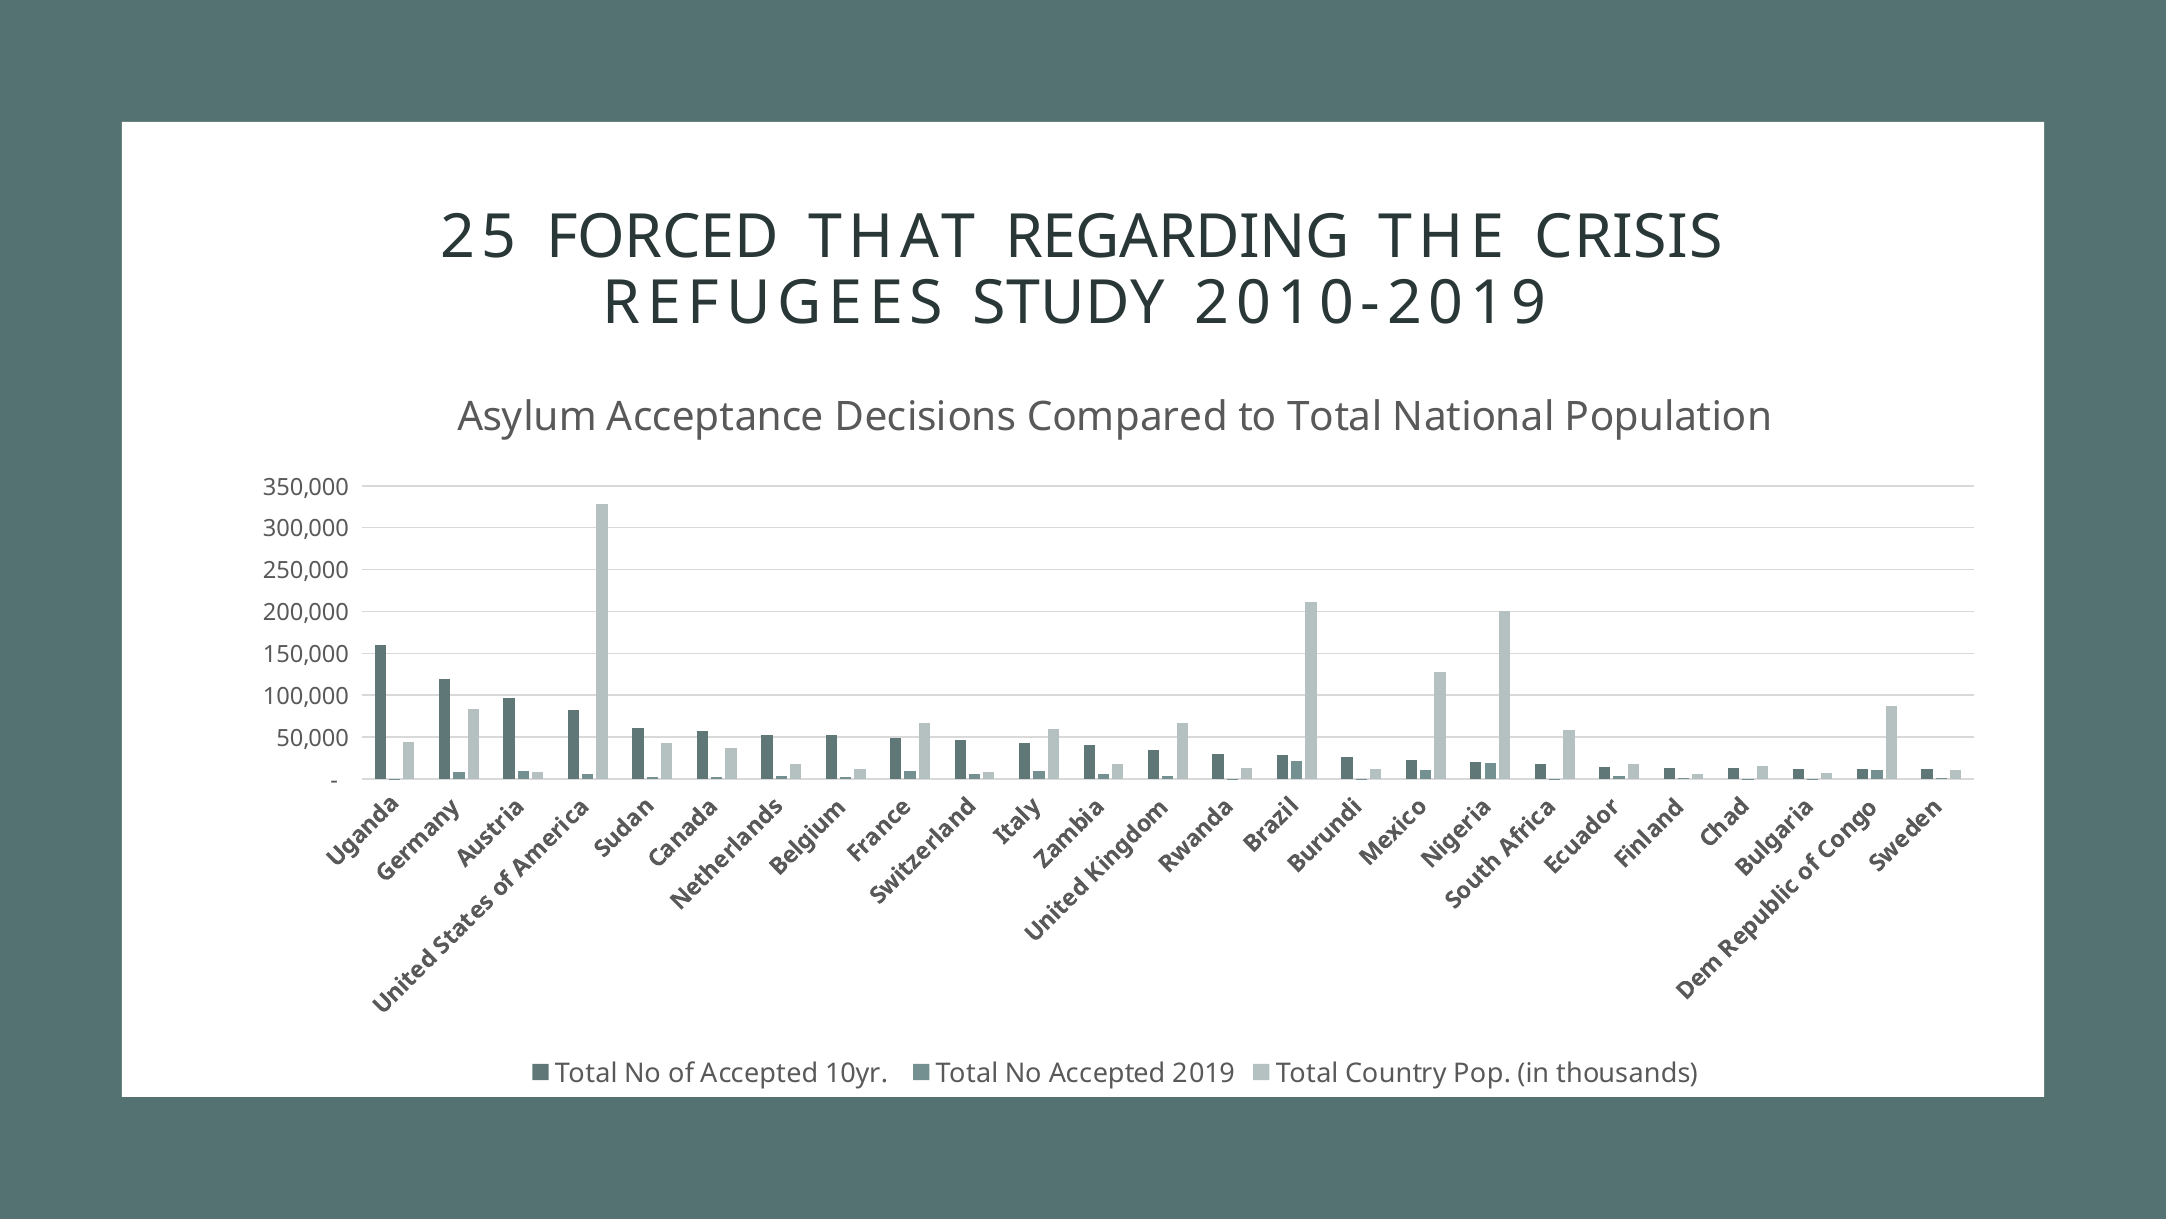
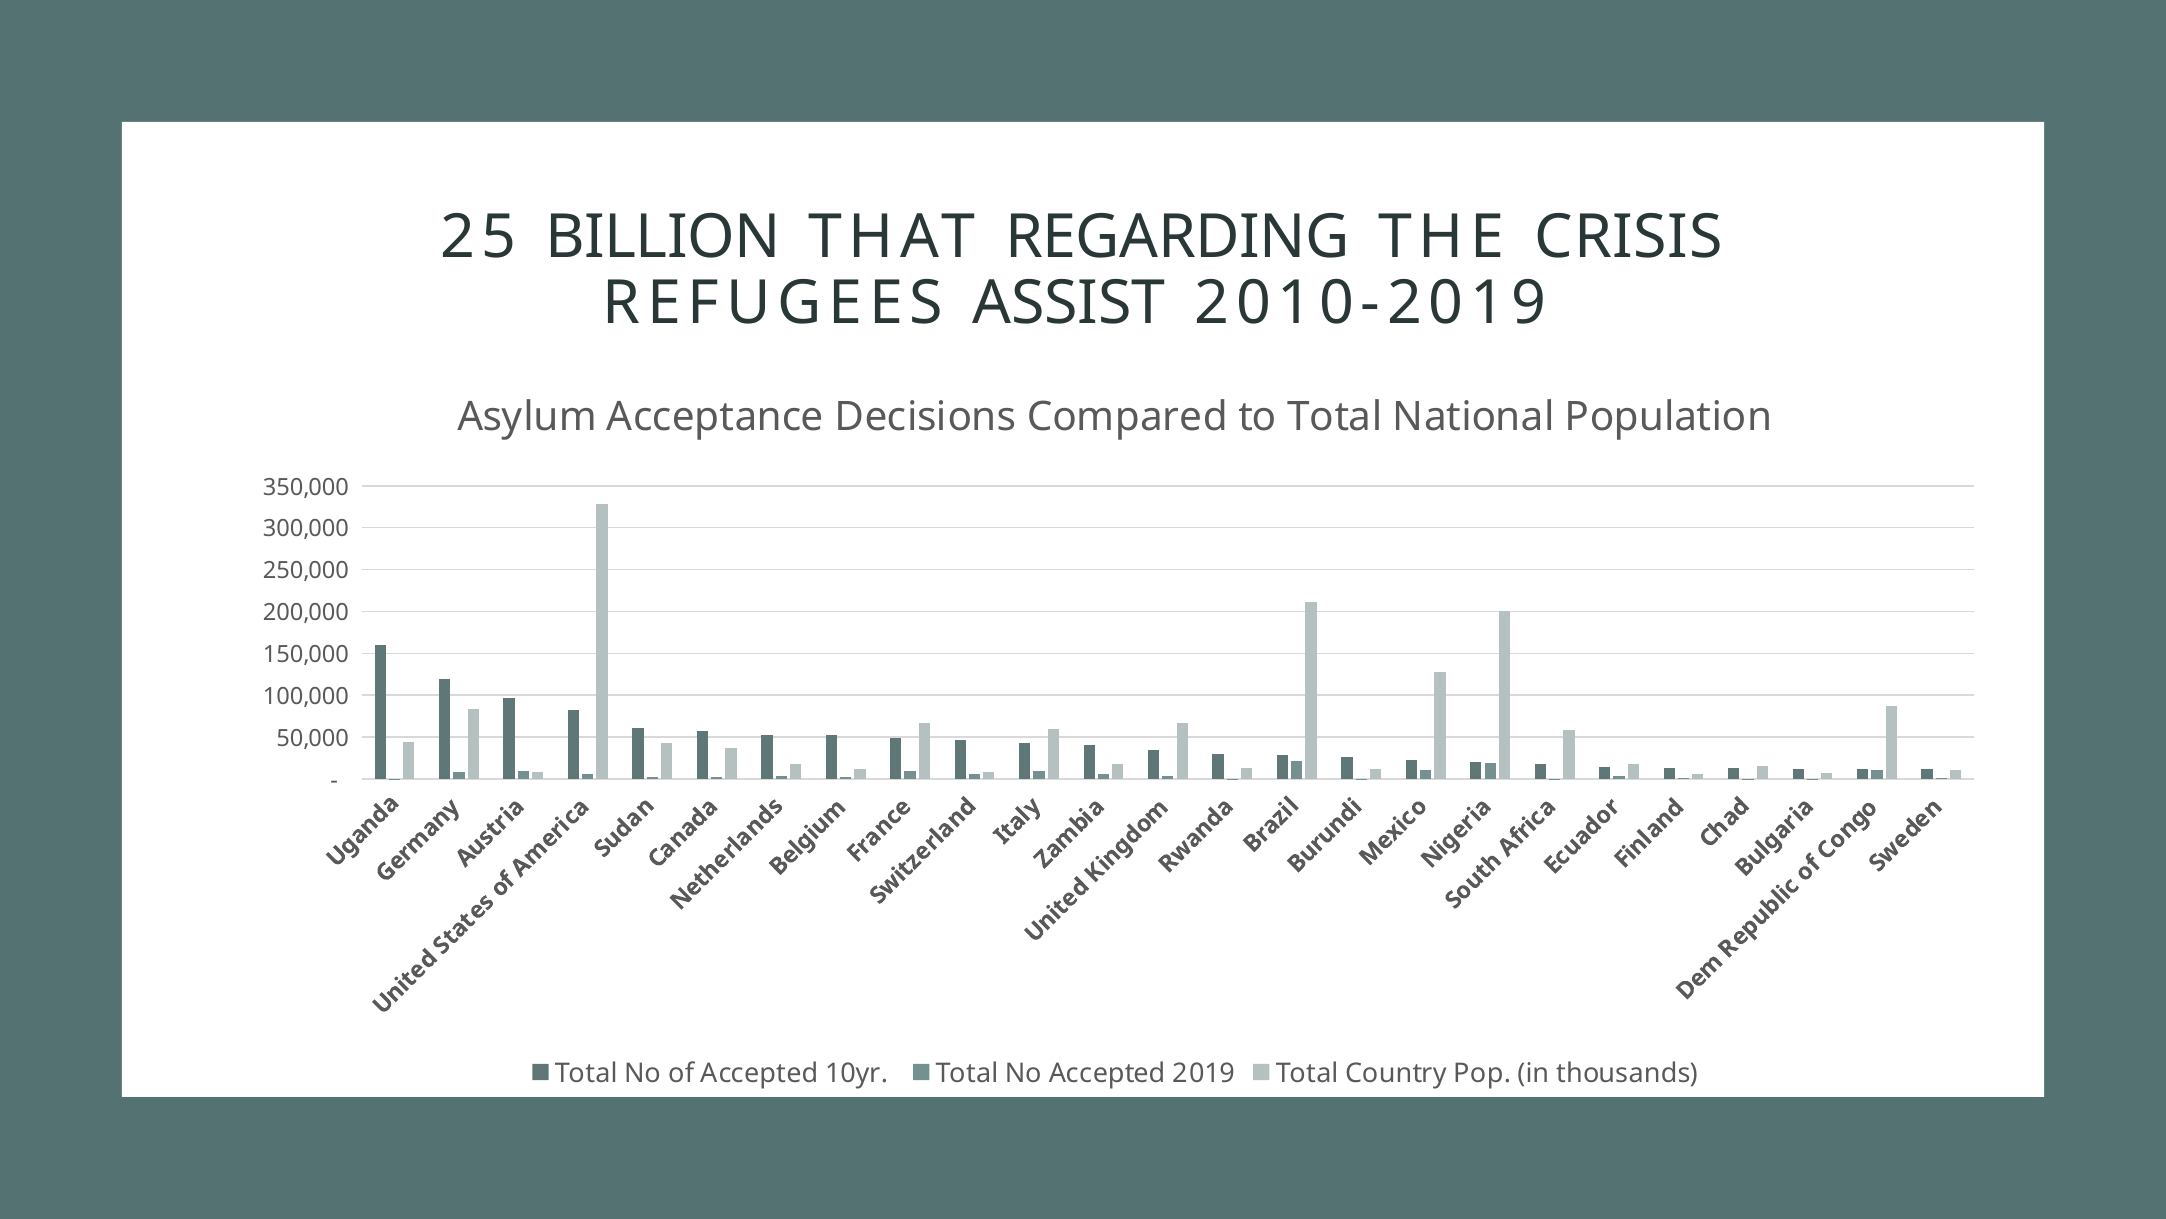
FORCED: FORCED -> BILLION
STUDY: STUDY -> ASSIST
